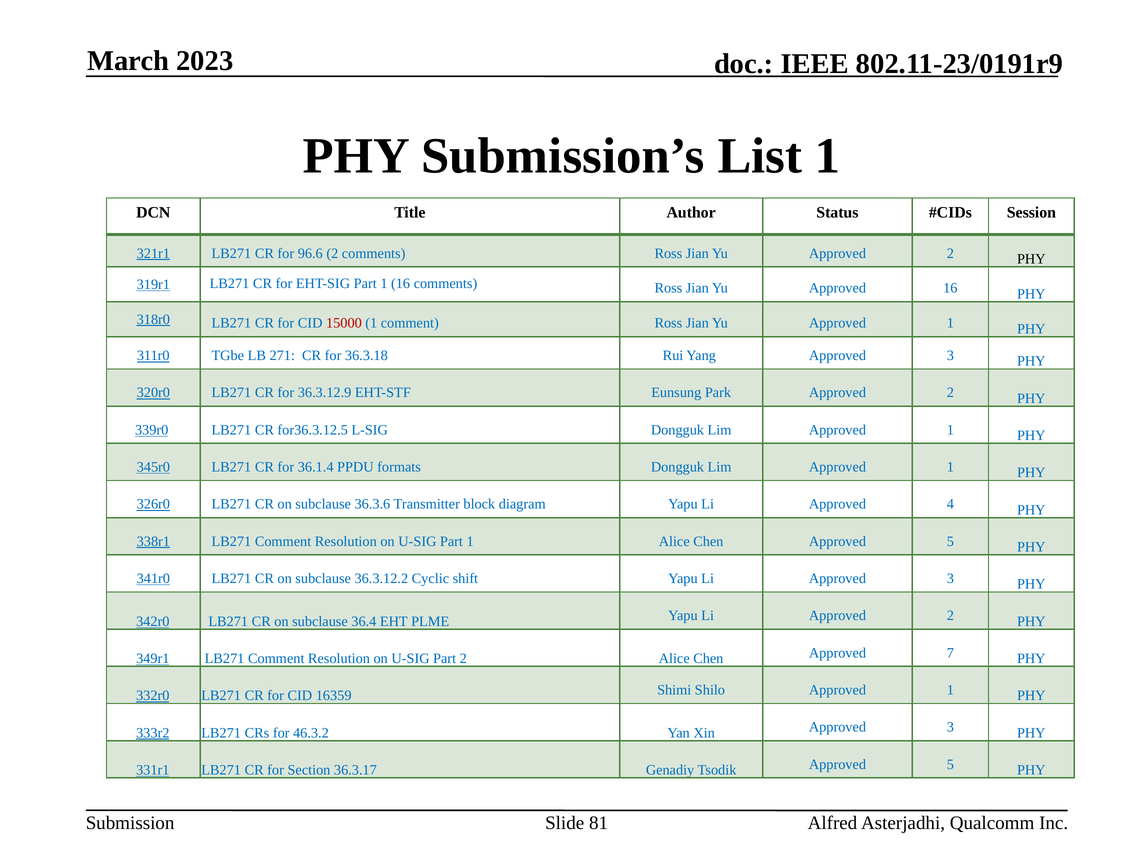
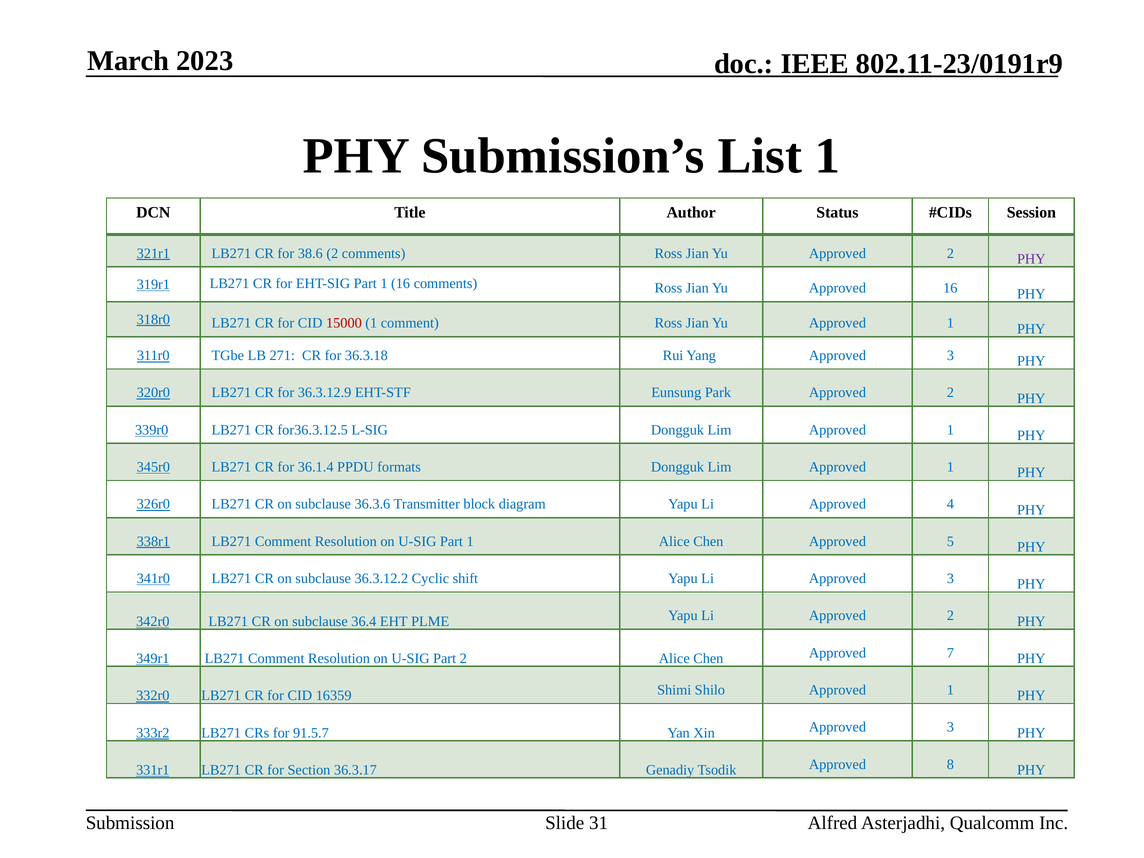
96.6: 96.6 -> 38.6
PHY at (1031, 259) colour: black -> purple
46.3.2: 46.3.2 -> 91.5.7
Tsodik Approved 5: 5 -> 8
81: 81 -> 31
